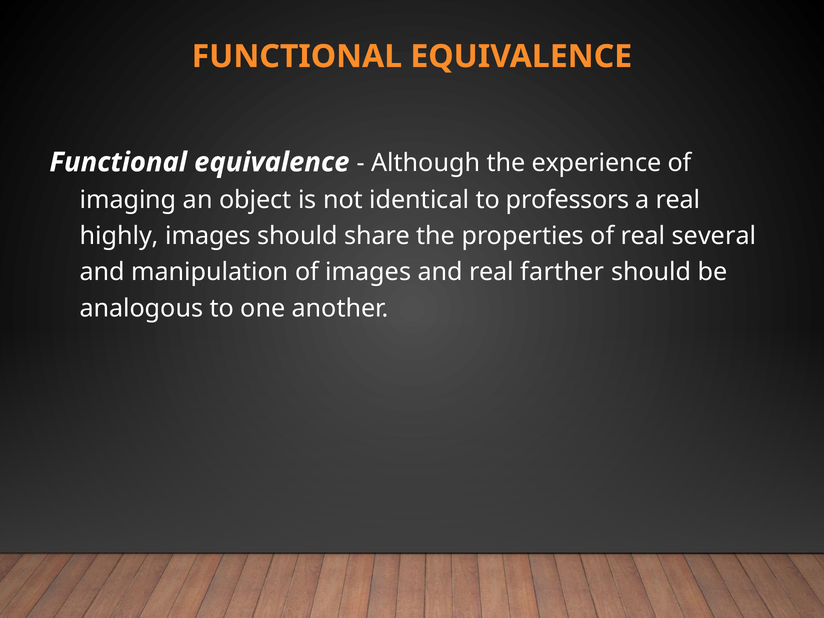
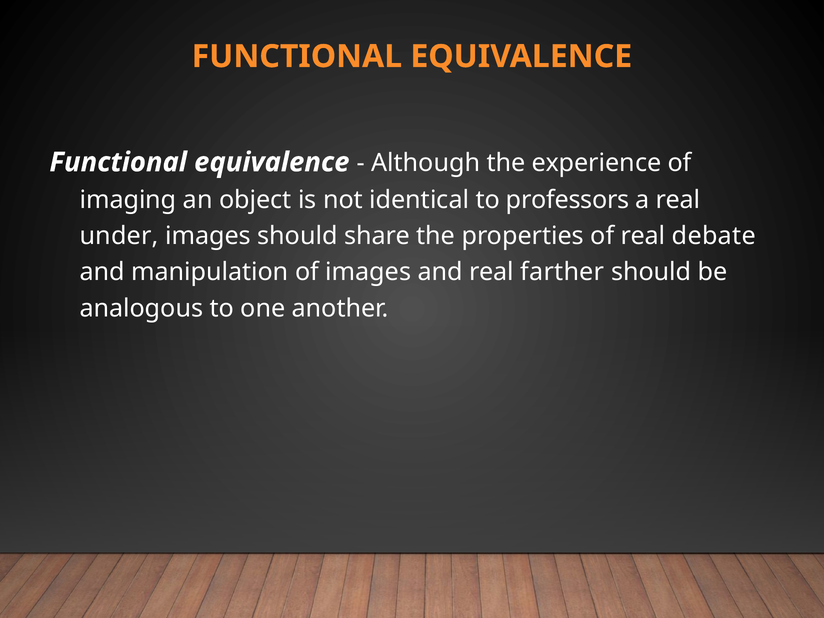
highly: highly -> under
several: several -> debate
